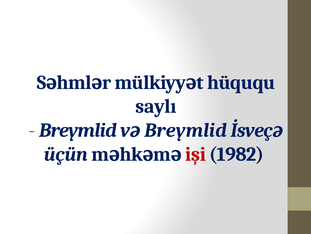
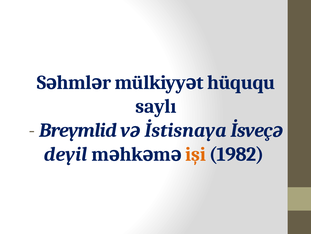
Breymlid at (186, 130): Breymlid -> İstisnaya
üçün: üçün -> deyil
işi colour: red -> orange
